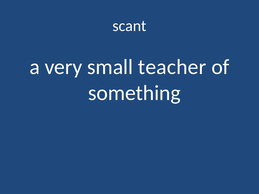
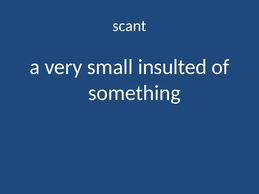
teacher: teacher -> insulted
